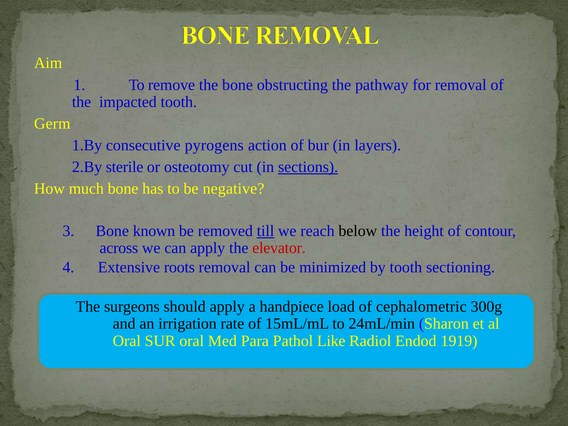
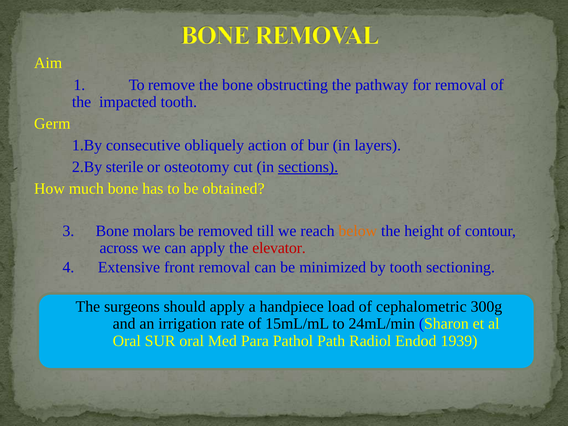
pyrogens: pyrogens -> obliquely
negative: negative -> obtained
known: known -> molars
till underline: present -> none
below colour: black -> orange
roots: roots -> front
Like: Like -> Path
1919: 1919 -> 1939
